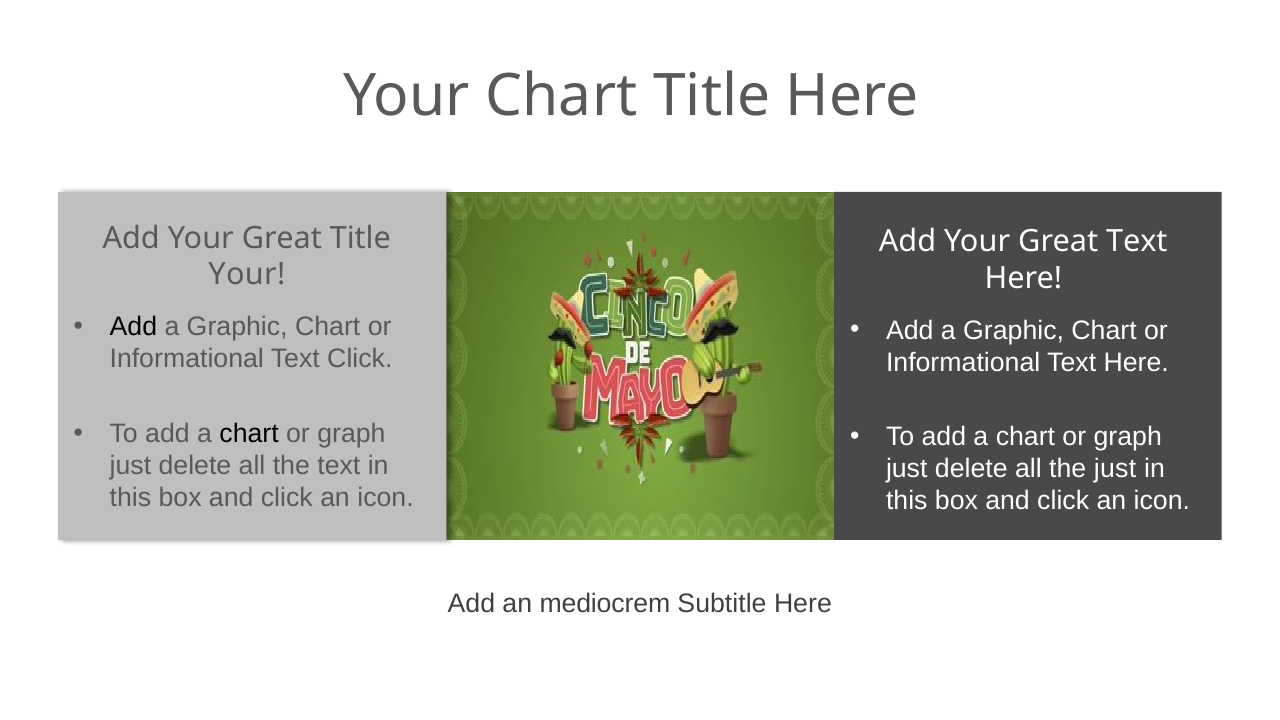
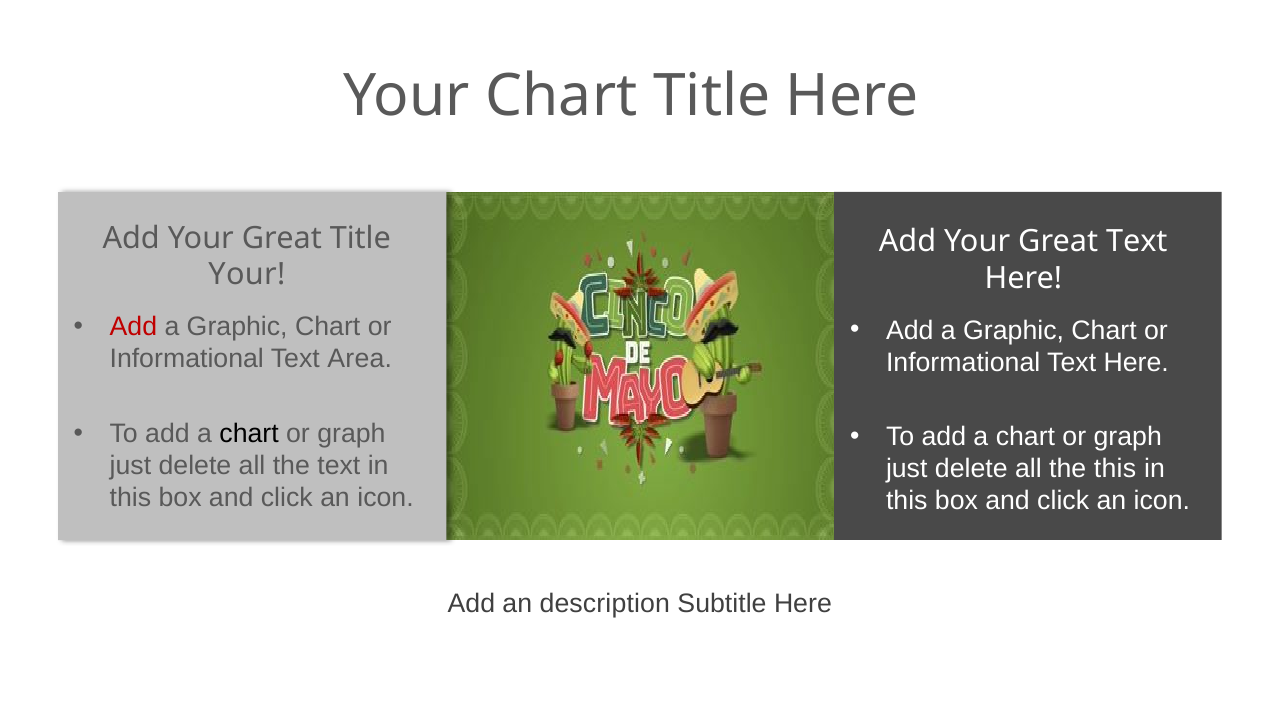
Add at (133, 327) colour: black -> red
Text Click: Click -> Area
the just: just -> this
mediocrem: mediocrem -> description
